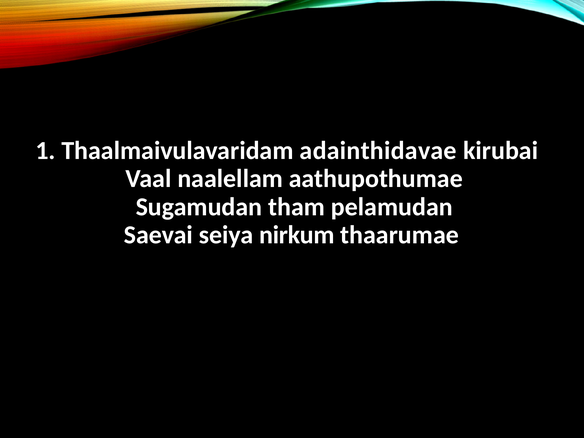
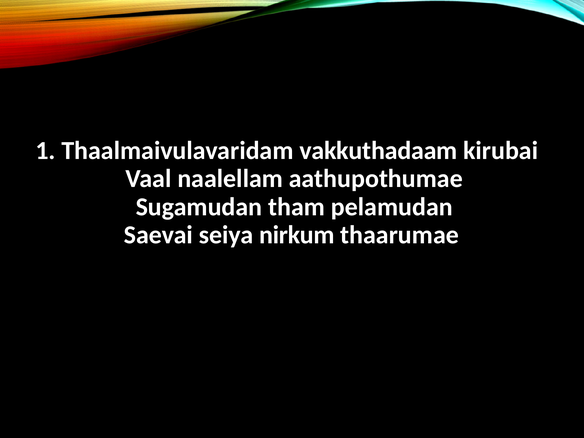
adainthidavae: adainthidavae -> vakkuthadaam
